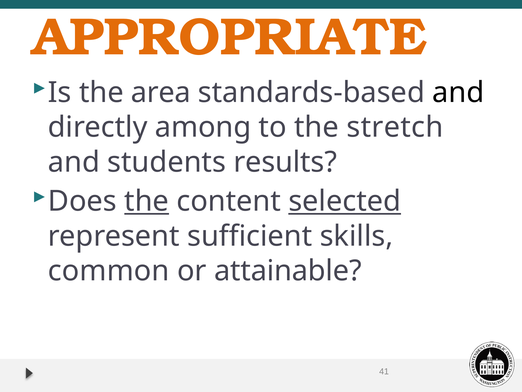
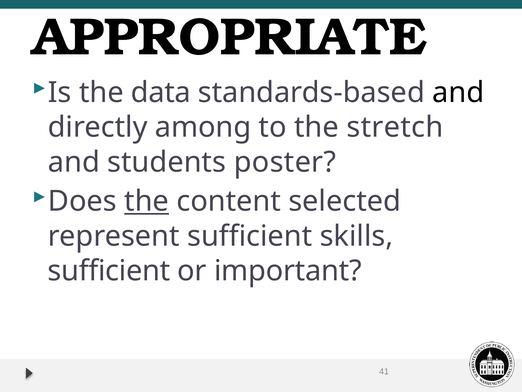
APPROPRIATE colour: orange -> black
area: area -> data
results: results -> poster
selected underline: present -> none
common at (109, 271): common -> sufficient
attainable: attainable -> important
